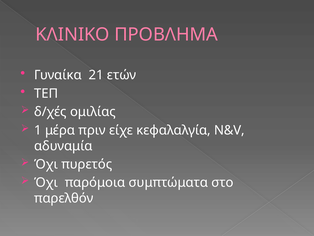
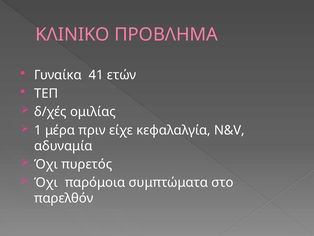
21: 21 -> 41
